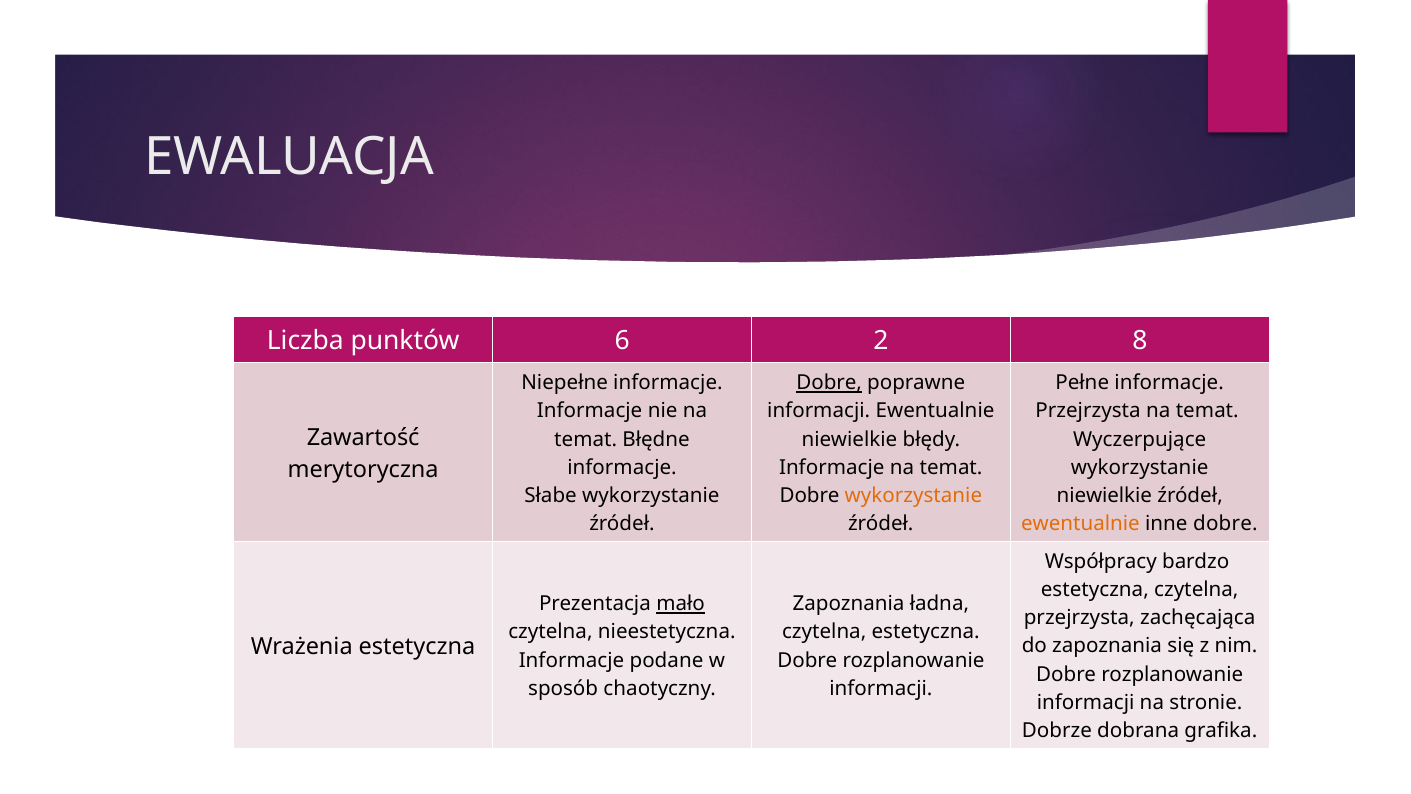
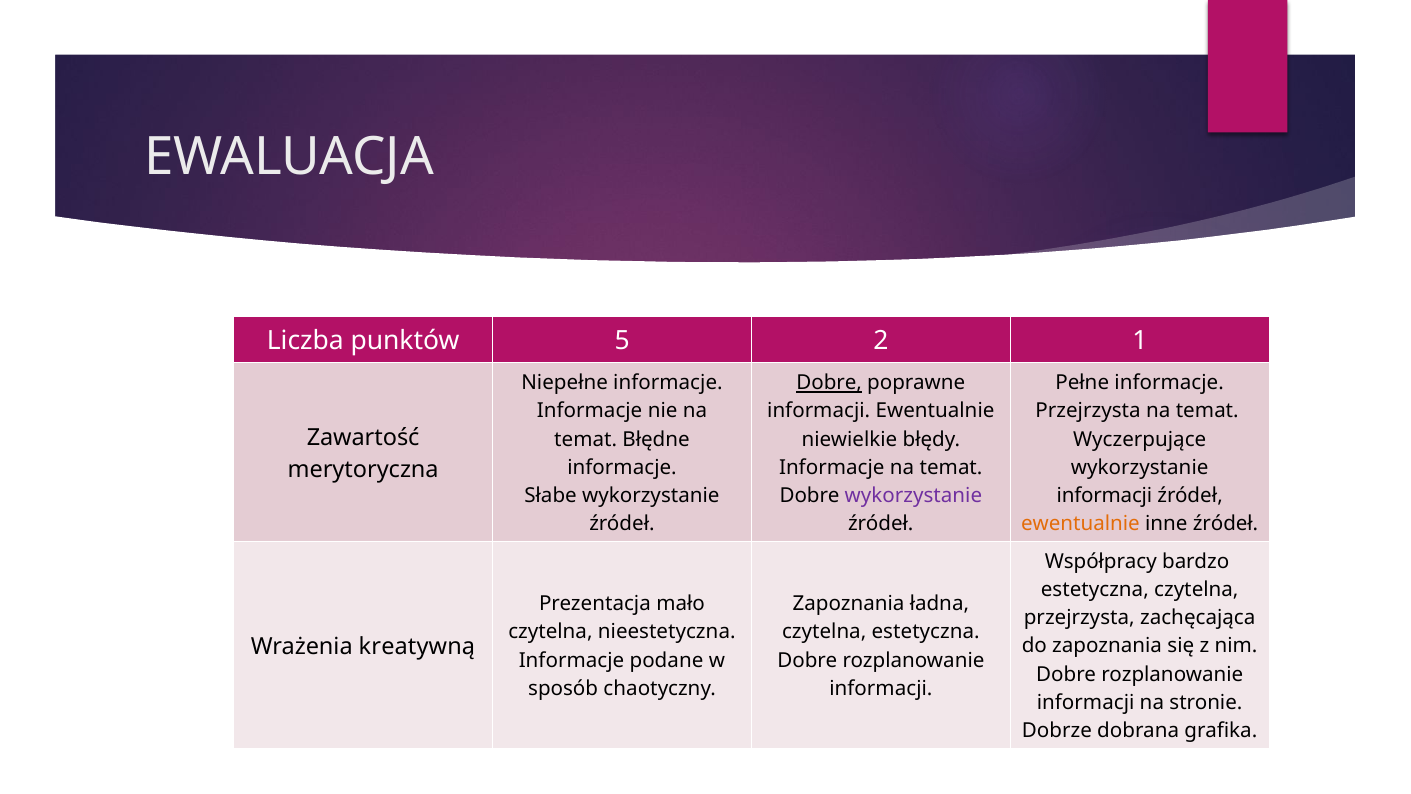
6: 6 -> 5
8: 8 -> 1
wykorzystanie at (913, 495) colour: orange -> purple
niewielkie at (1104, 495): niewielkie -> informacji
inne dobre: dobre -> źródeł
mało underline: present -> none
Wrażenia estetyczna: estetyczna -> kreatywną
